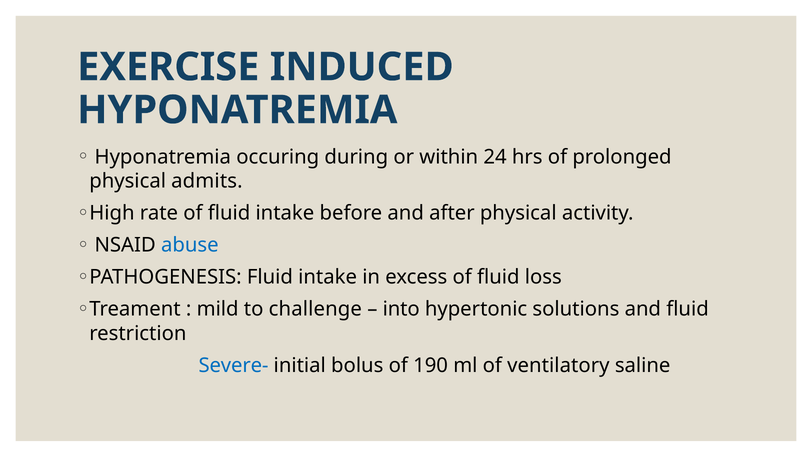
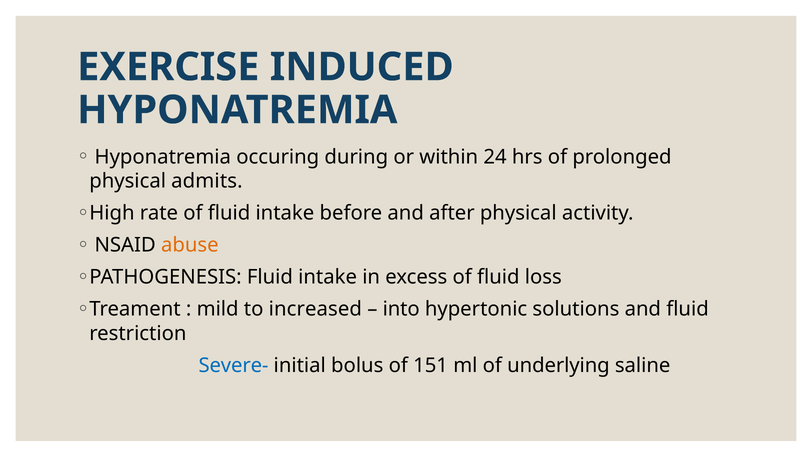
abuse colour: blue -> orange
challenge: challenge -> increased
190: 190 -> 151
ventilatory: ventilatory -> underlying
